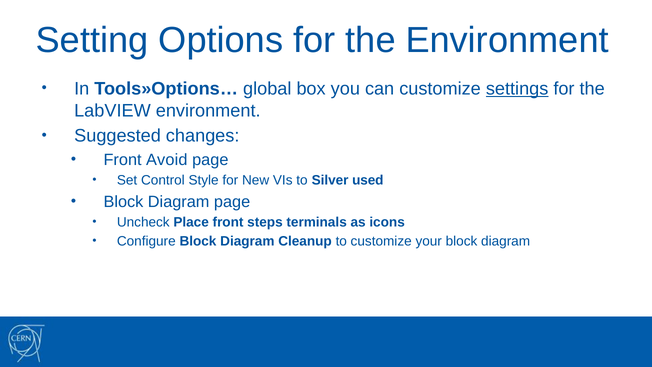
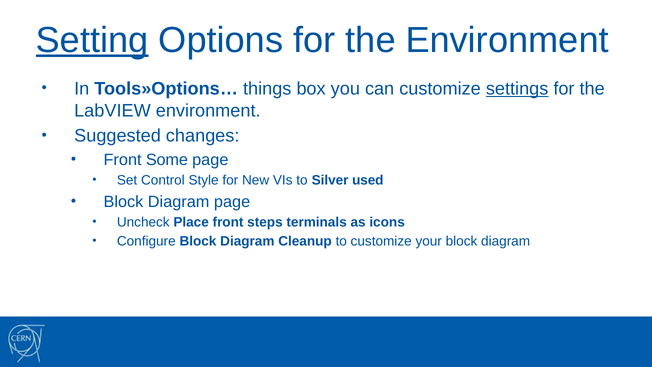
Setting underline: none -> present
global: global -> things
Avoid: Avoid -> Some
